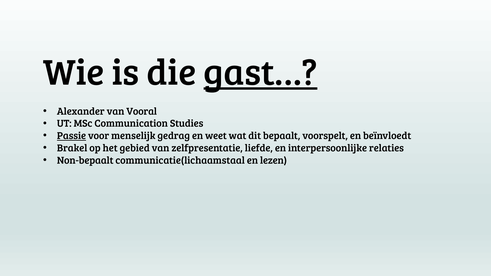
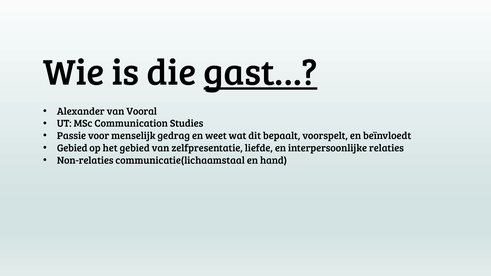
Passie underline: present -> none
Brakel at (72, 148): Brakel -> Gebied
Non-bepaalt: Non-bepaalt -> Non-relaties
lezen: lezen -> hand
